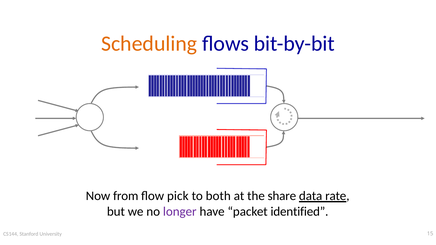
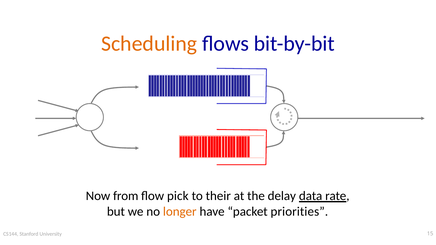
both: both -> their
share: share -> delay
longer colour: purple -> orange
identified: identified -> priorities
